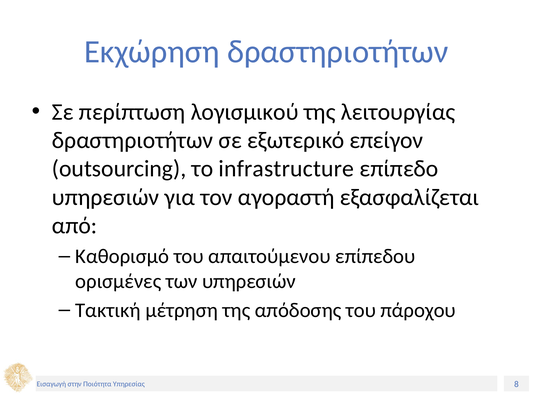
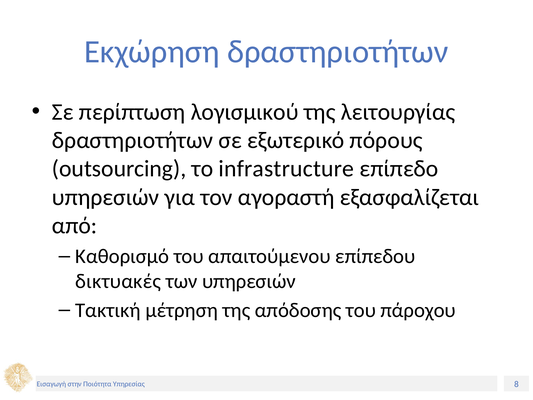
επείγον: επείγον -> πόρους
ορισμένες: ορισμένες -> δικτυακές
